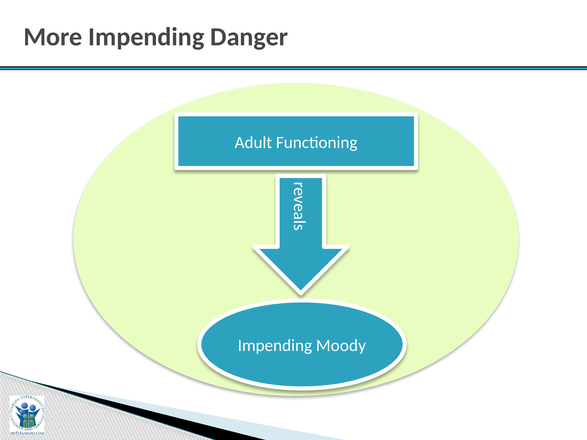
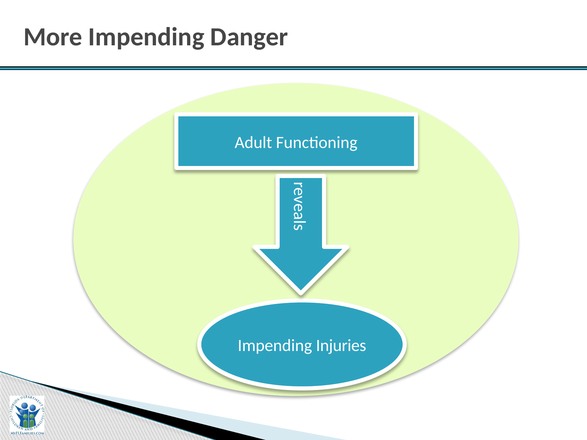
Moody: Moody -> Injuries
